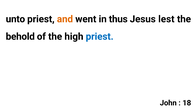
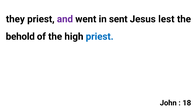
unto: unto -> they
and colour: orange -> purple
thus: thus -> sent
